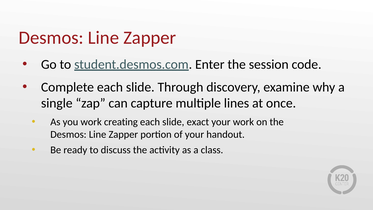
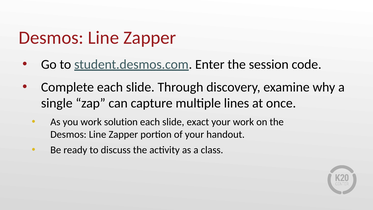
creating: creating -> solution
